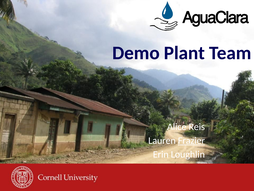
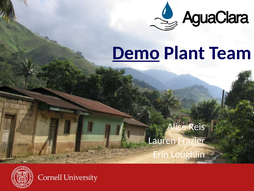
Demo underline: none -> present
